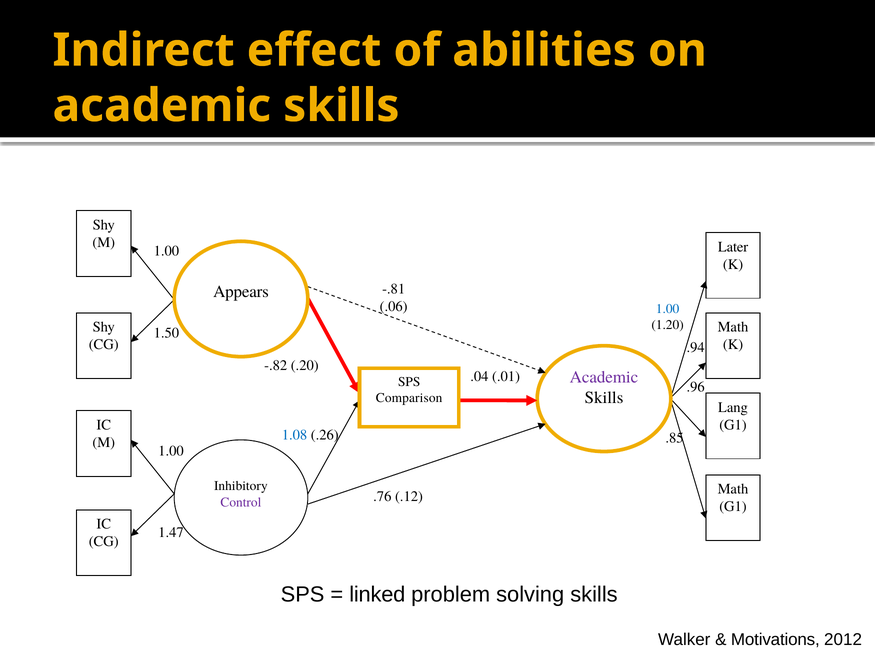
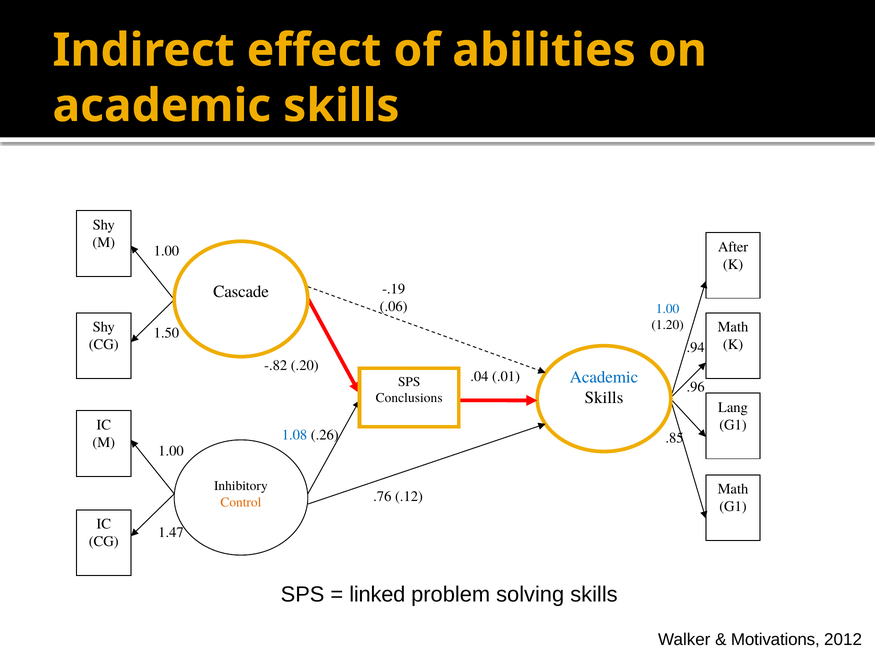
Later: Later -> After
-.81: -.81 -> -.19
Appears: Appears -> Cascade
Academic at (604, 377) colour: purple -> blue
Comparison: Comparison -> Conclusions
Control colour: purple -> orange
